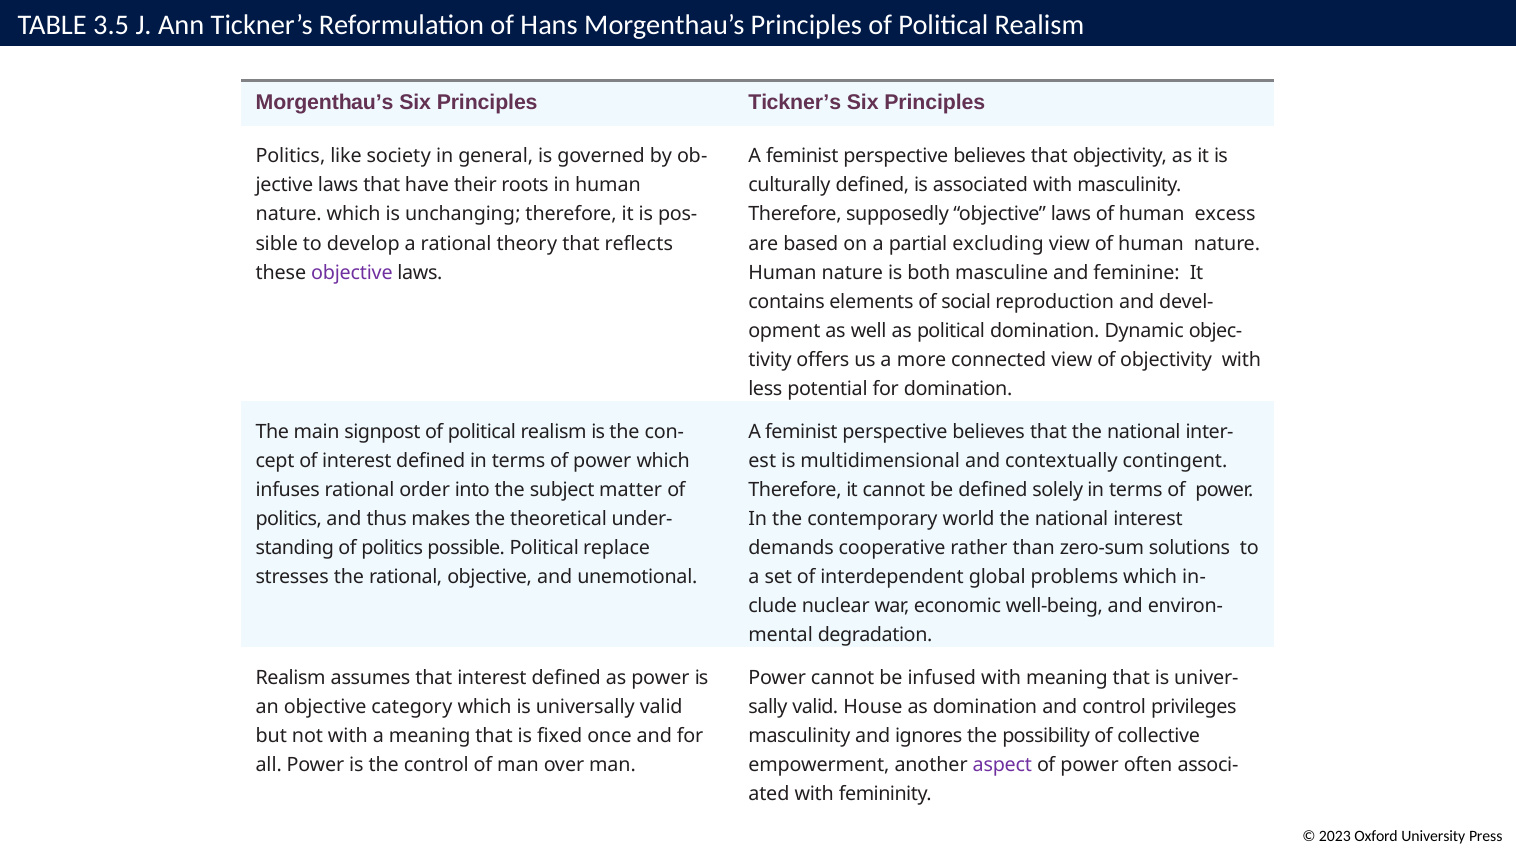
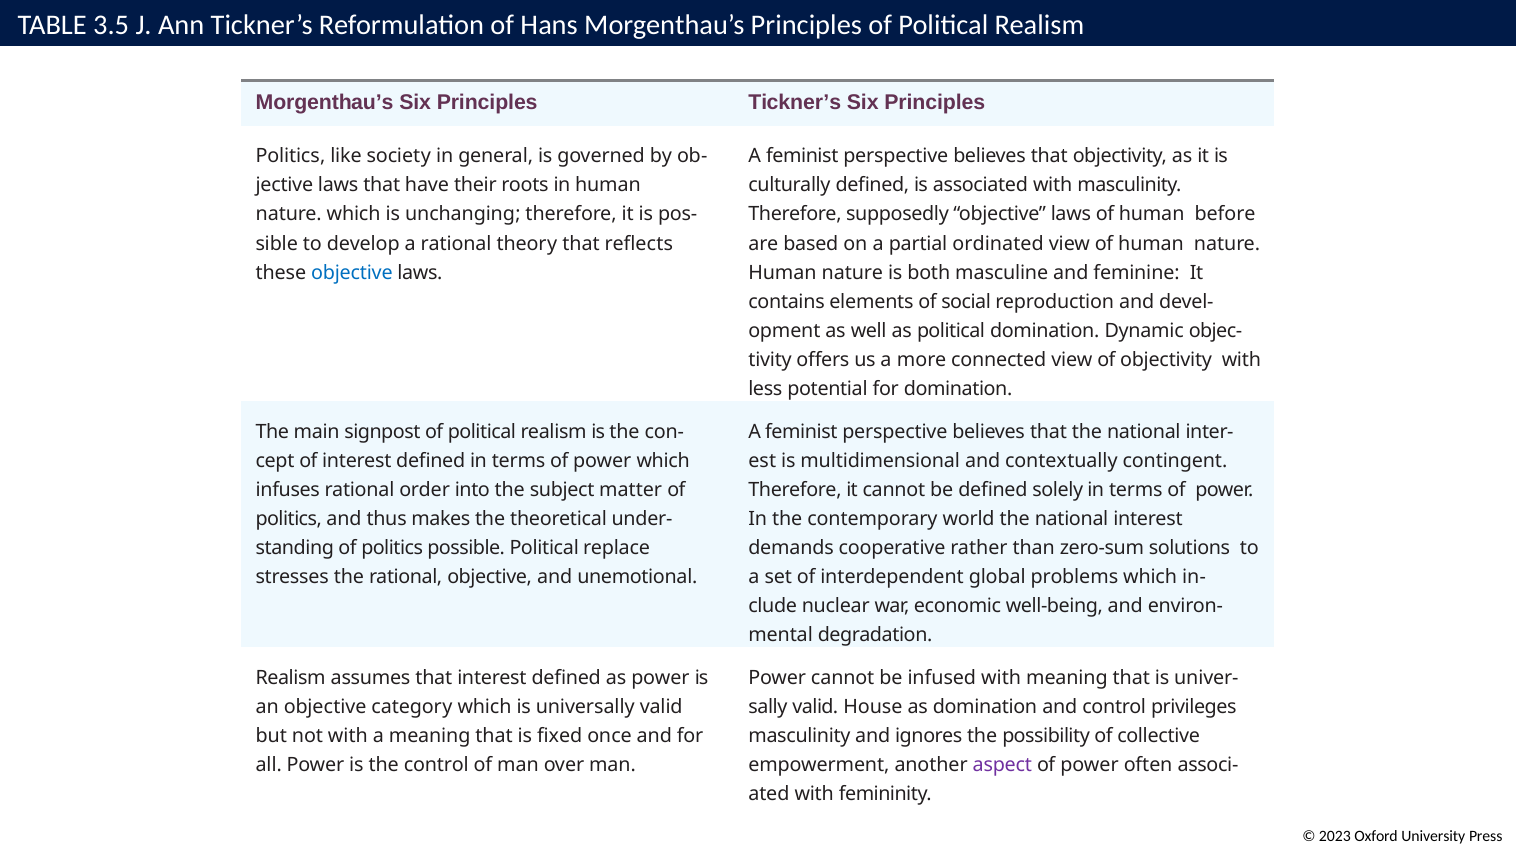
excess: excess -> before
excluding: excluding -> ordinated
objective at (352, 273) colour: purple -> blue
